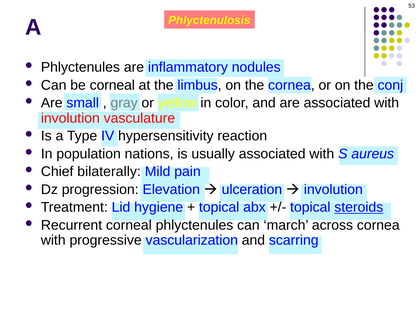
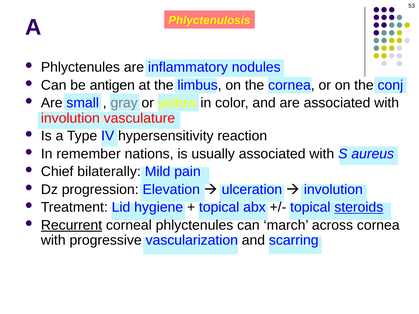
be corneal: corneal -> antigen
population: population -> remember
Recurrent underline: none -> present
